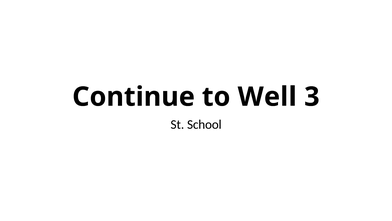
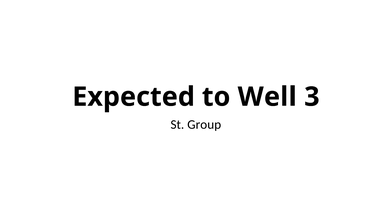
Continue: Continue -> Expected
School: School -> Group
